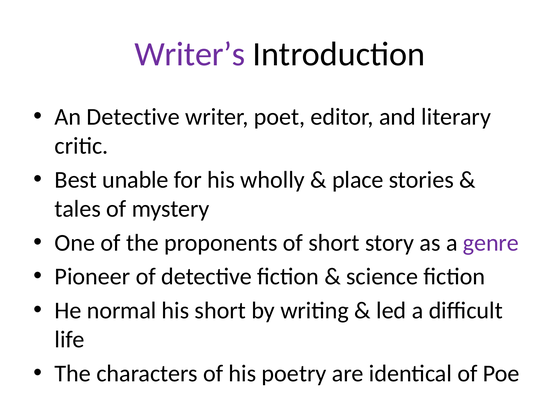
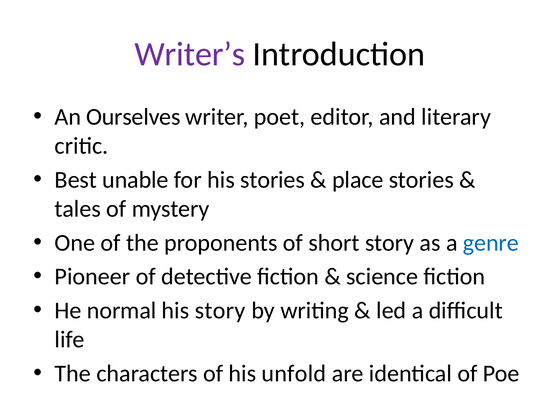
An Detective: Detective -> Ourselves
his wholly: wholly -> stories
genre colour: purple -> blue
his short: short -> story
poetry: poetry -> unfold
